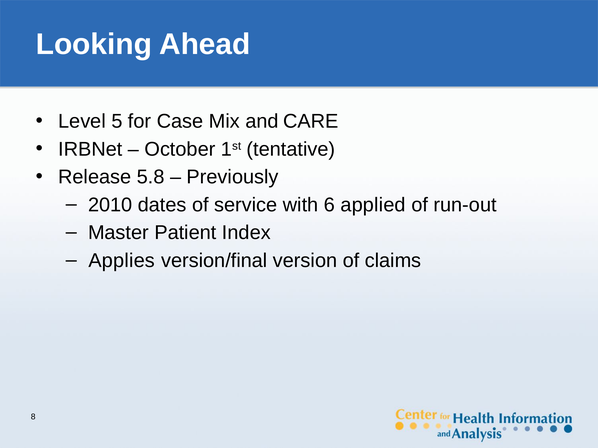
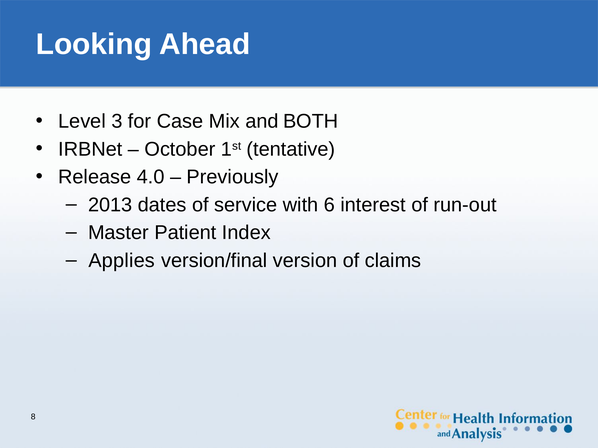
5: 5 -> 3
CARE: CARE -> BOTH
5.8: 5.8 -> 4.0
2010: 2010 -> 2013
applied: applied -> interest
